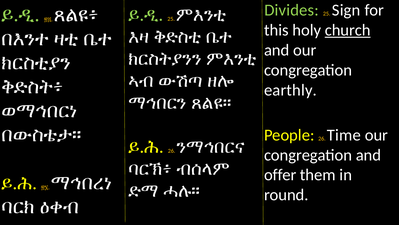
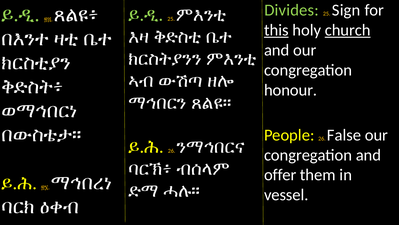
this underline: none -> present
earthly: earthly -> honour
Time: Time -> False
round: round -> vessel
